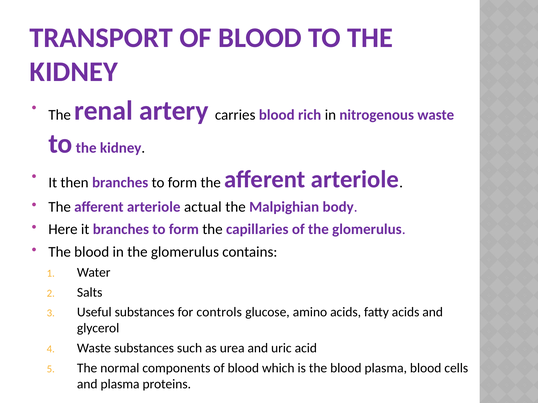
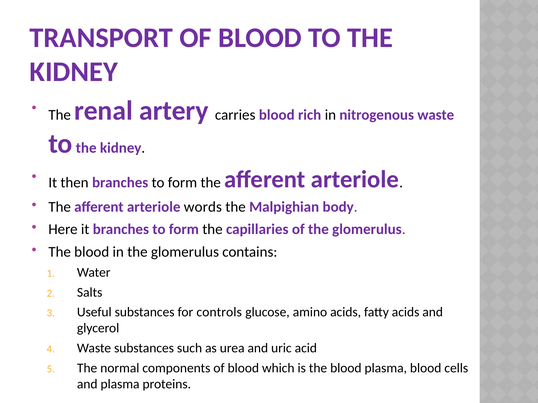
actual: actual -> words
